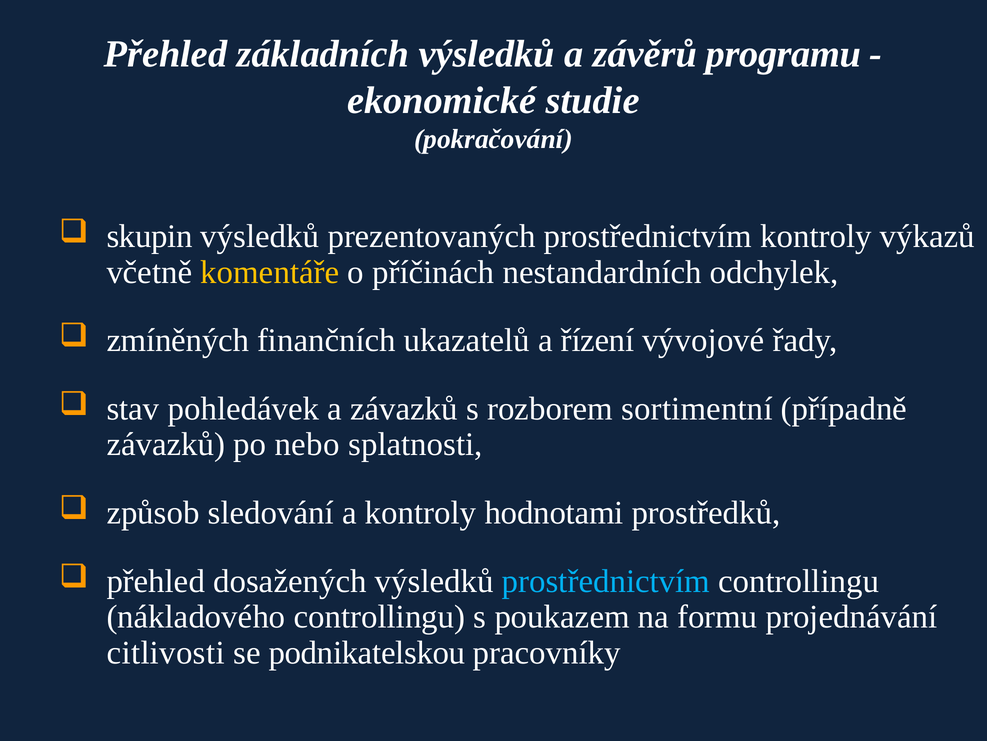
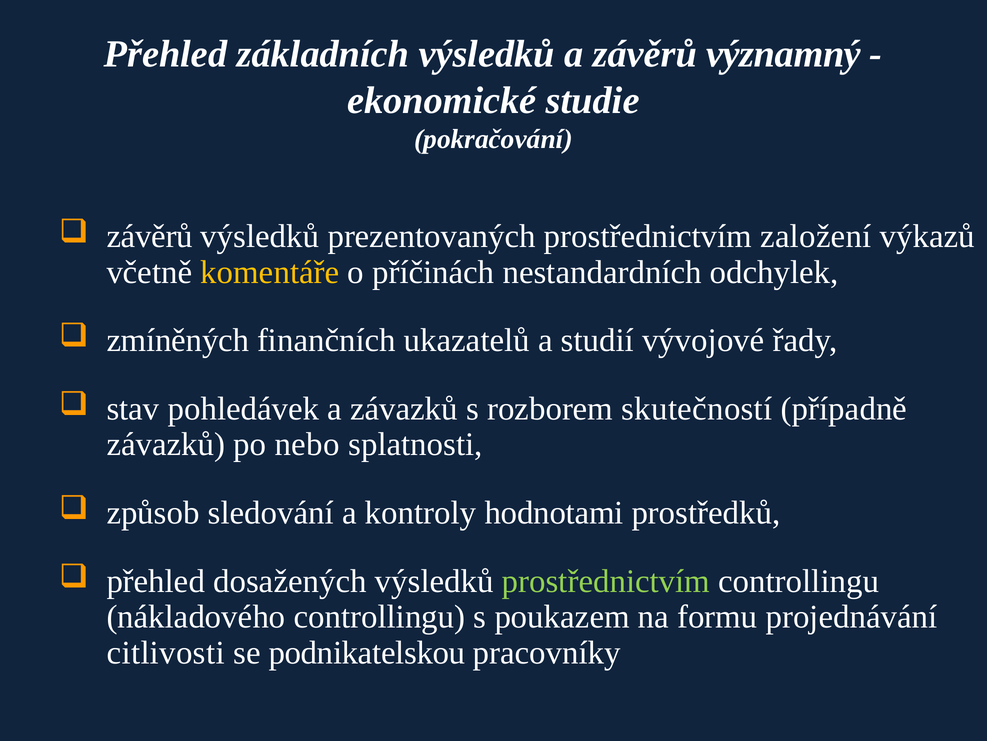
programu: programu -> významný
skupin at (150, 236): skupin -> závěrů
prostřednictvím kontroly: kontroly -> založení
řízení: řízení -> studií
sortimentní: sortimentní -> skutečností
prostřednictvím at (606, 581) colour: light blue -> light green
